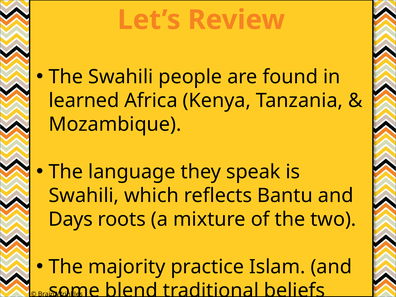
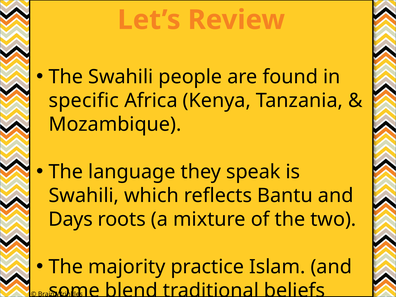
learned: learned -> specific
